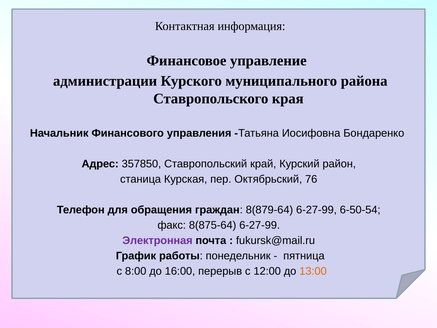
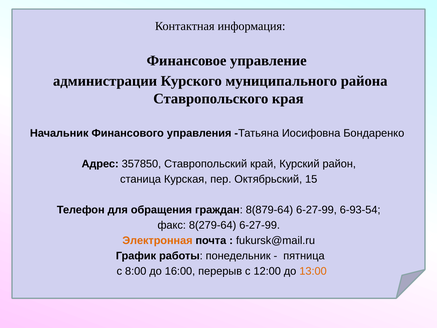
76: 76 -> 15
6-50-54: 6-50-54 -> 6-93-54
8(875-64: 8(875-64 -> 8(279-64
Электронная colour: purple -> orange
